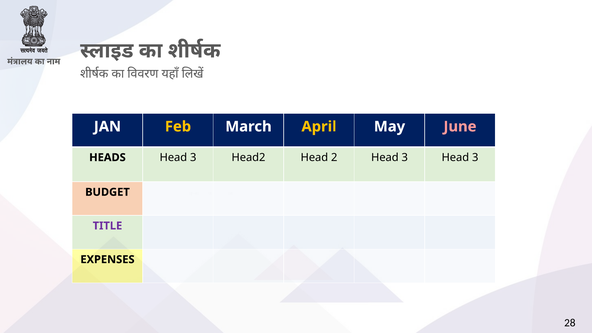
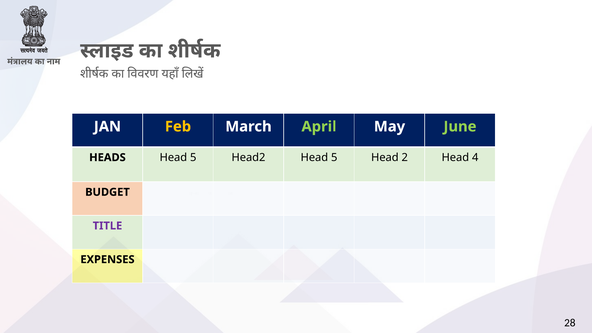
April colour: yellow -> light green
June colour: pink -> light green
HEADS Head 3: 3 -> 5
Head2 Head 2: 2 -> 5
3 at (405, 157): 3 -> 2
3 at (475, 157): 3 -> 4
